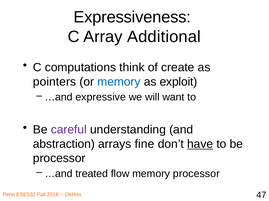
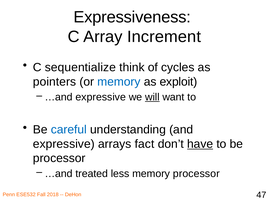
Additional: Additional -> Increment
computations: computations -> sequentialize
create: create -> cycles
will underline: none -> present
careful colour: purple -> blue
abstraction at (64, 144): abstraction -> expressive
fine: fine -> fact
flow: flow -> less
